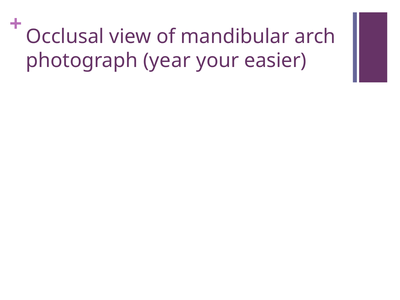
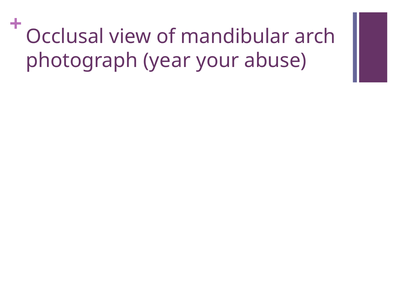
easier: easier -> abuse
